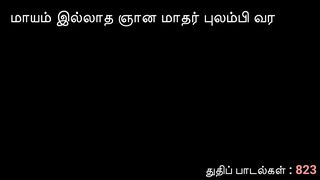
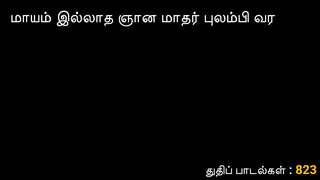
823 colour: pink -> yellow
